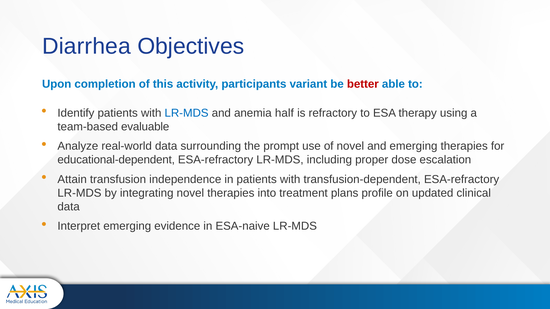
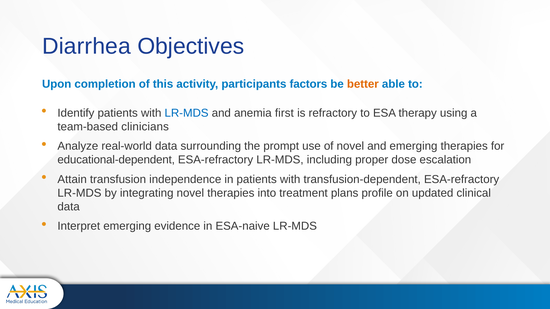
variant: variant -> factors
better colour: red -> orange
half: half -> first
evaluable: evaluable -> clinicians
